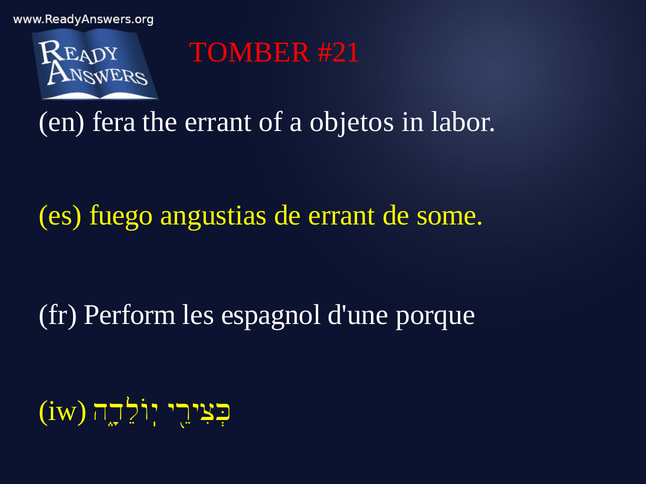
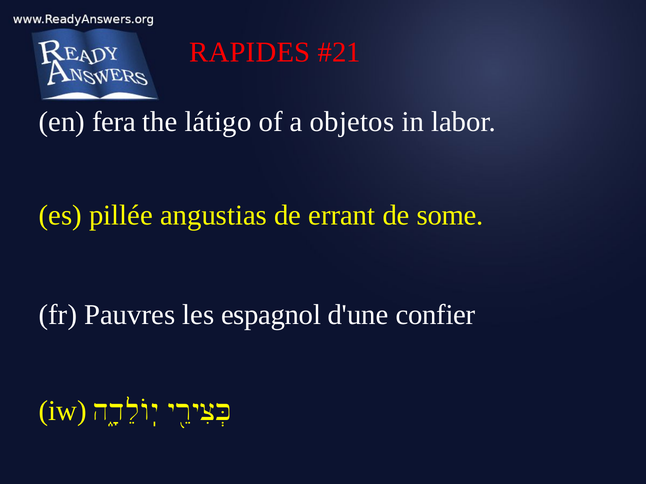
TOMBER: TOMBER -> RAPIDES
the errant: errant -> látigo
fuego: fuego -> pillée
Perform: Perform -> Pauvres
porque: porque -> confier
